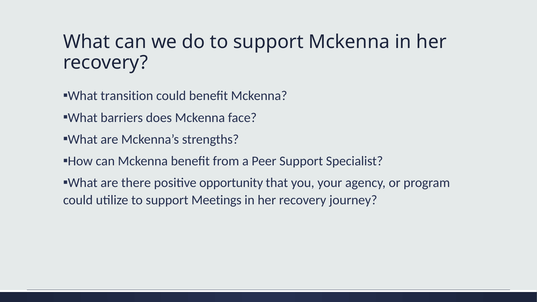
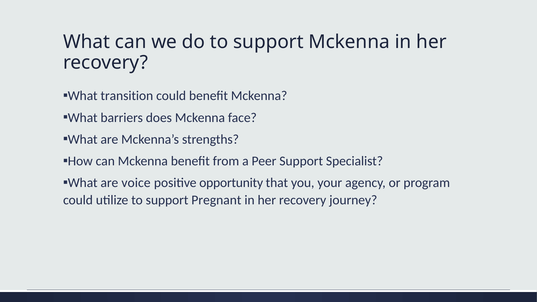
there: there -> voice
Meetings: Meetings -> Pregnant
